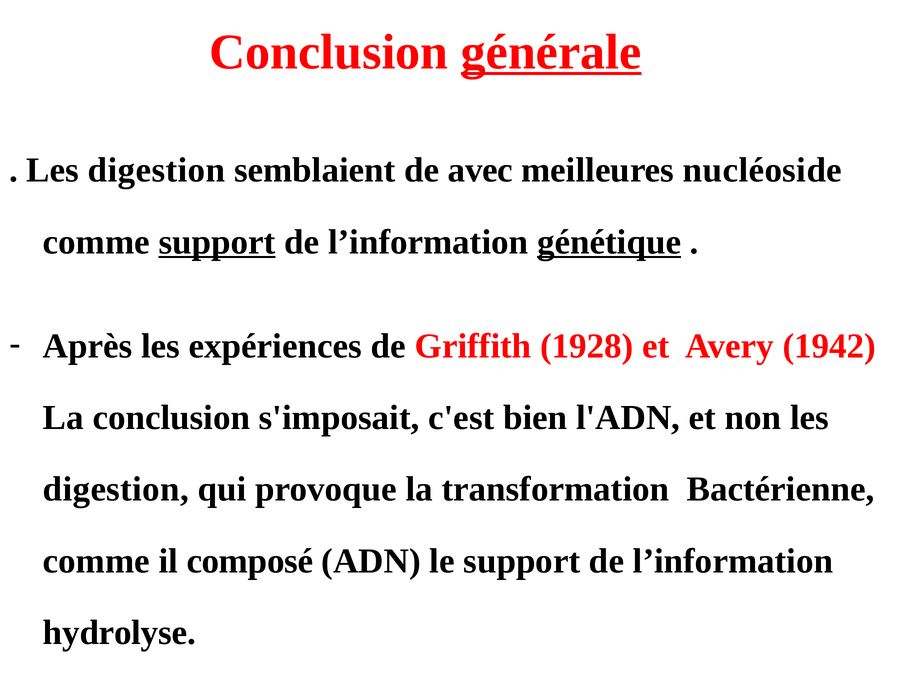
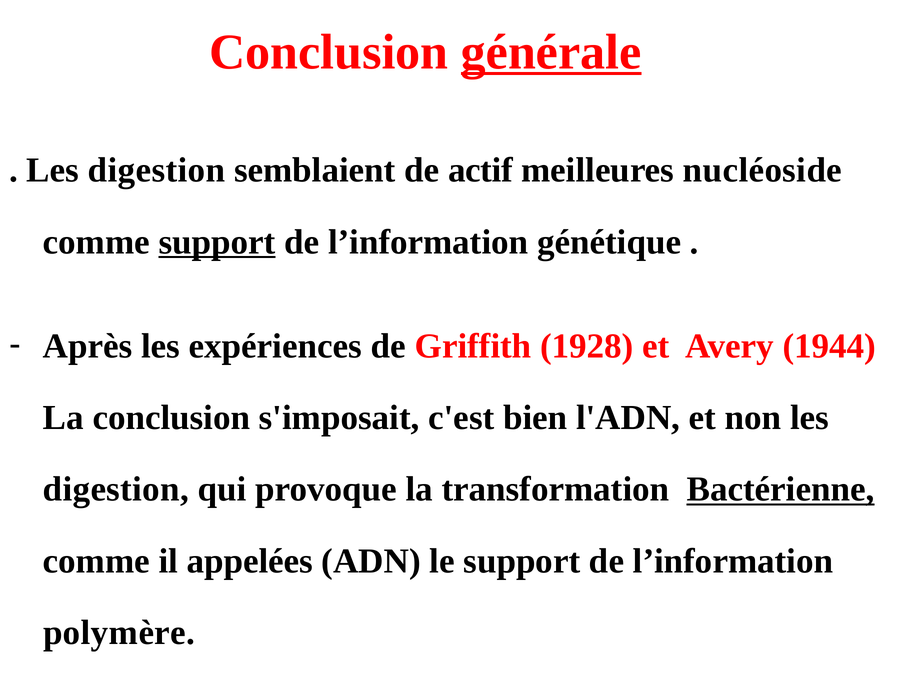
avec: avec -> actif
génétique underline: present -> none
1942: 1942 -> 1944
Bactérienne underline: none -> present
composé: composé -> appelées
hydrolyse: hydrolyse -> polymère
